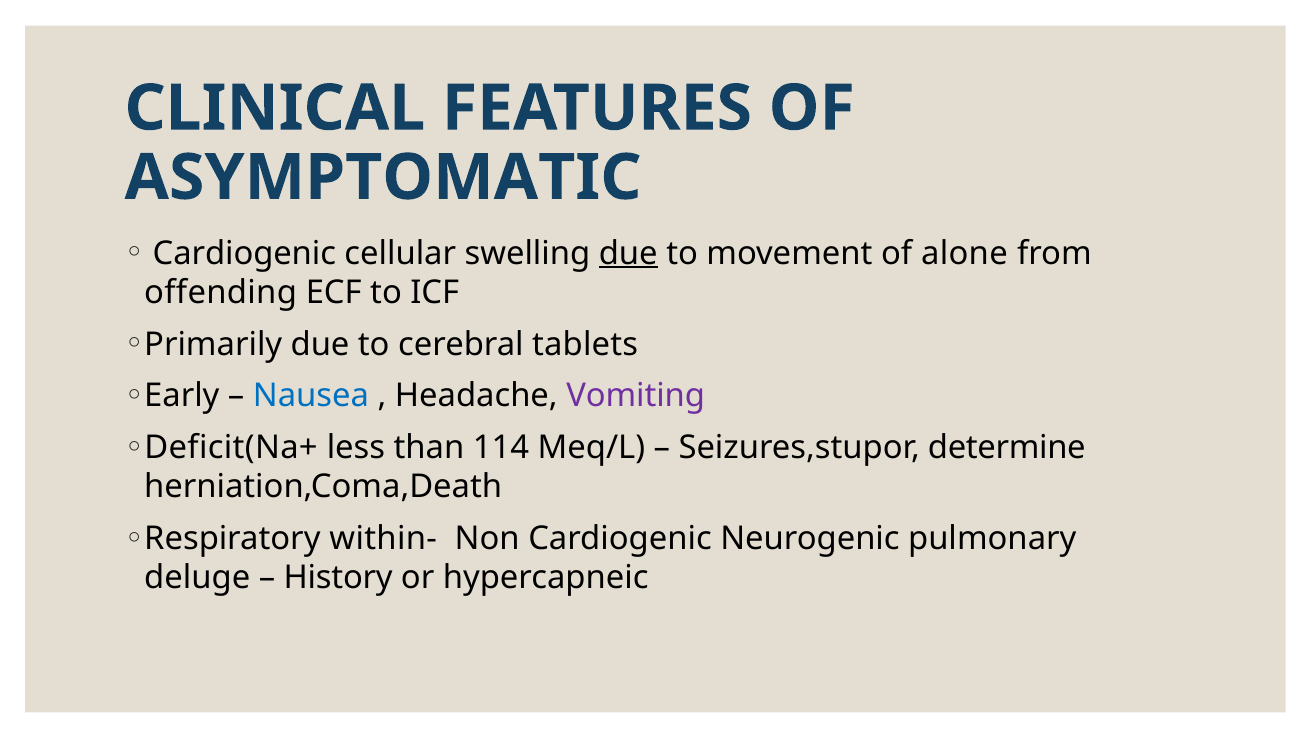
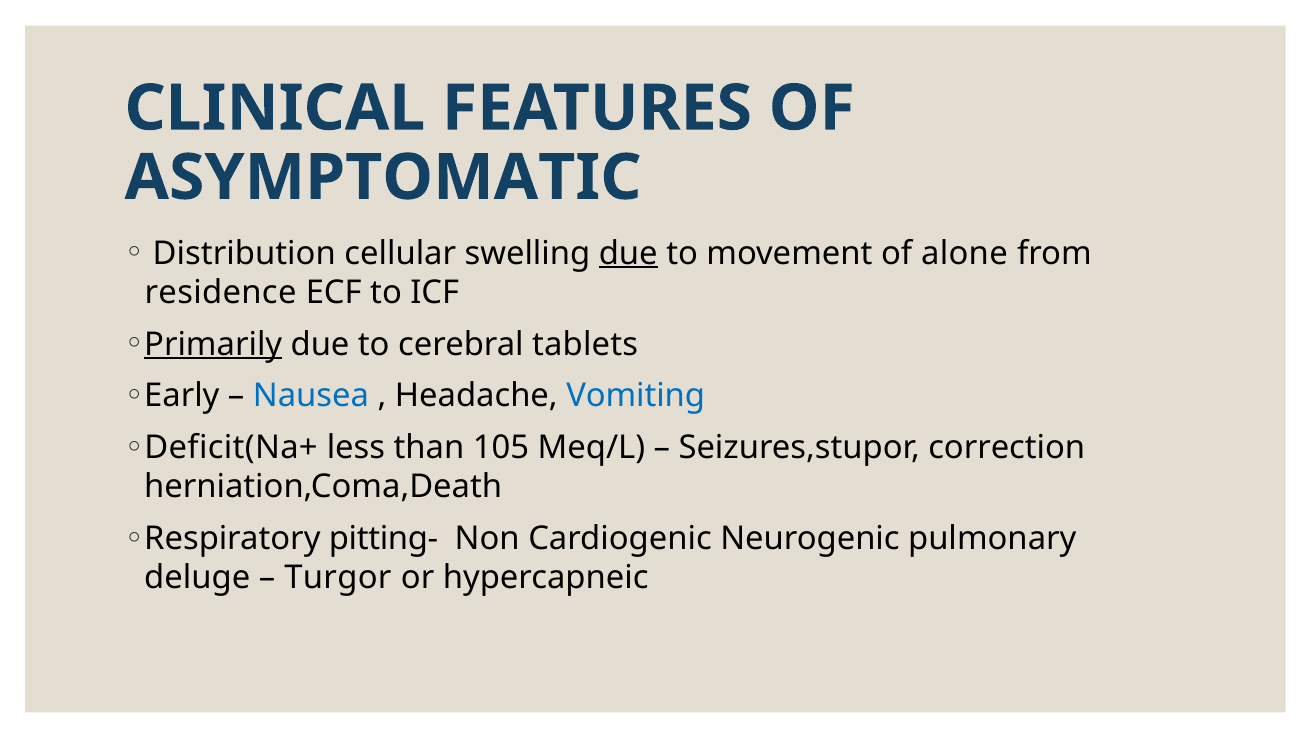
Cardiogenic at (244, 253): Cardiogenic -> Distribution
offending: offending -> residence
Primarily underline: none -> present
Vomiting colour: purple -> blue
114: 114 -> 105
determine: determine -> correction
within-: within- -> pitting-
History: History -> Turgor
